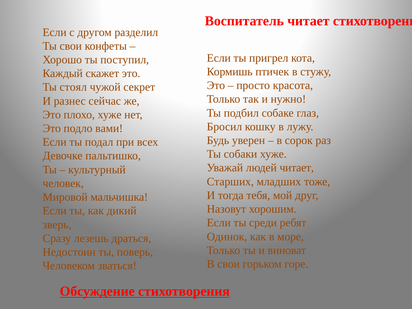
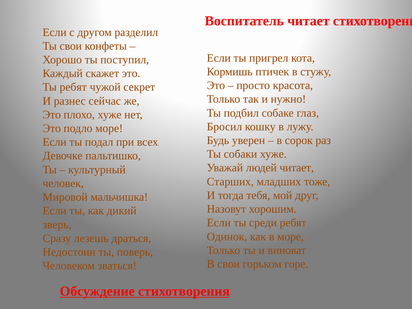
Ты стоял: стоял -> ребят
подло вами: вами -> море
